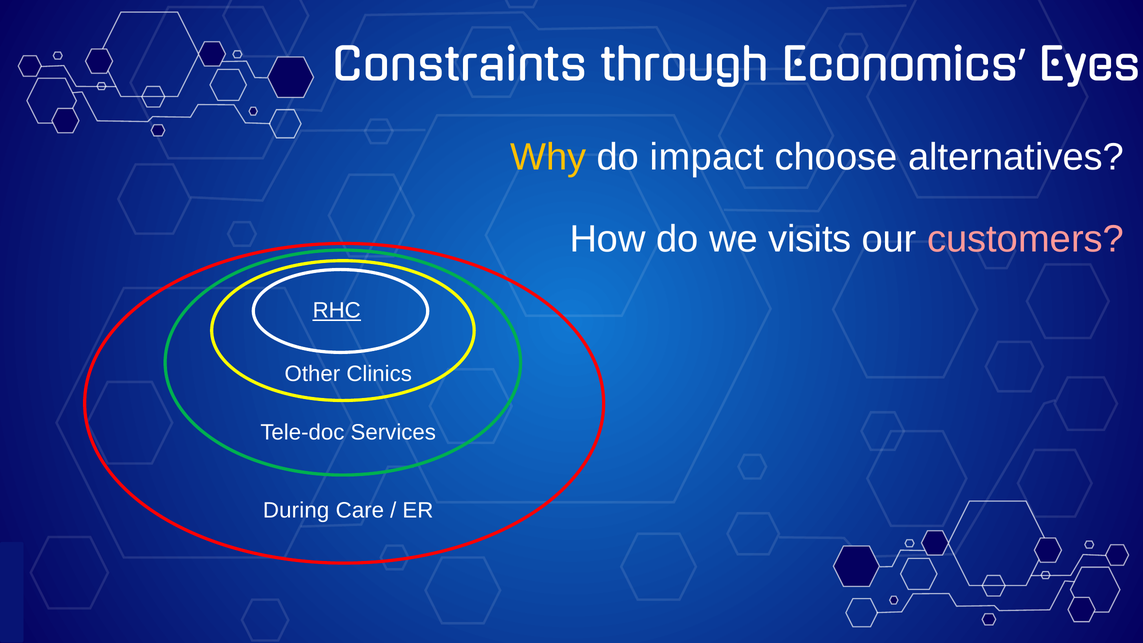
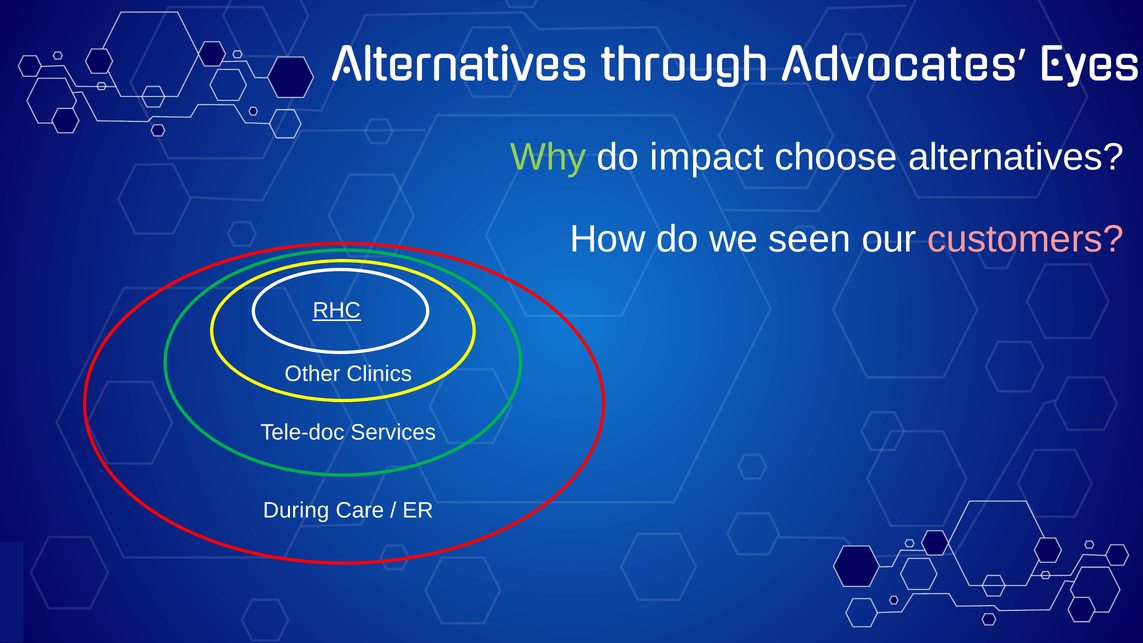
Constraints at (460, 66): Constraints -> Alternatives
Economics: Economics -> Advocates
Why colour: yellow -> light green
visits: visits -> seen
